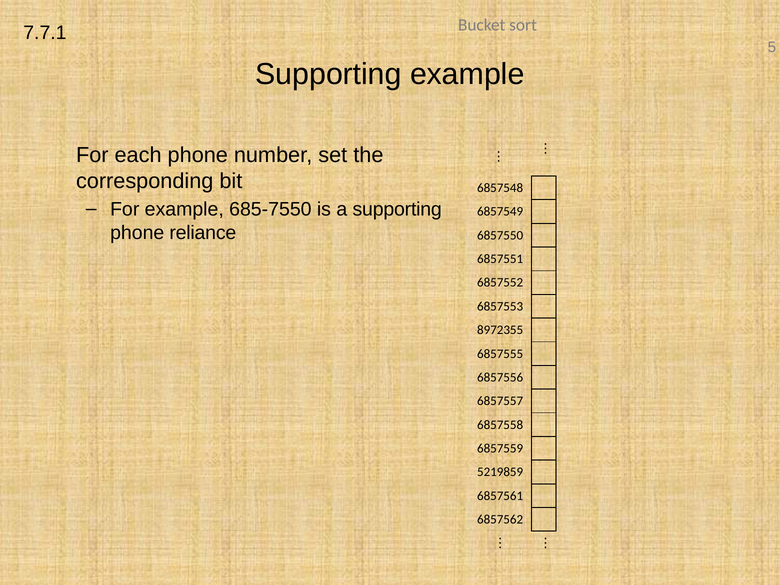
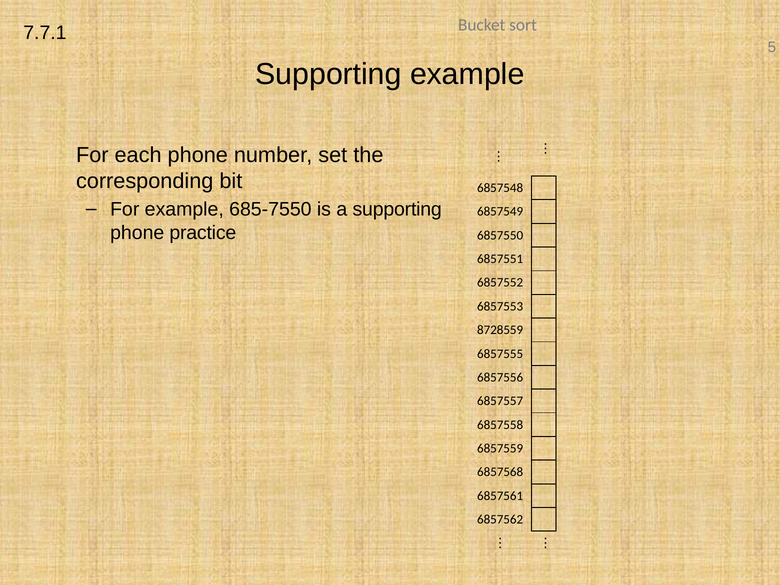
reliance: reliance -> practice
8972355: 8972355 -> 8728559
5219859: 5219859 -> 6857568
